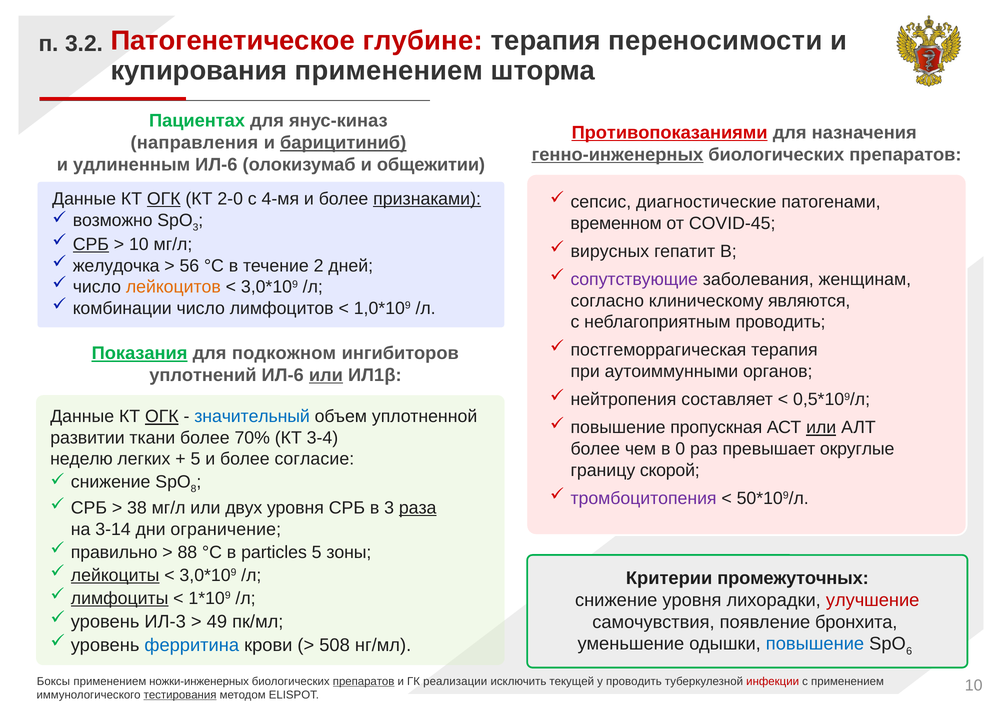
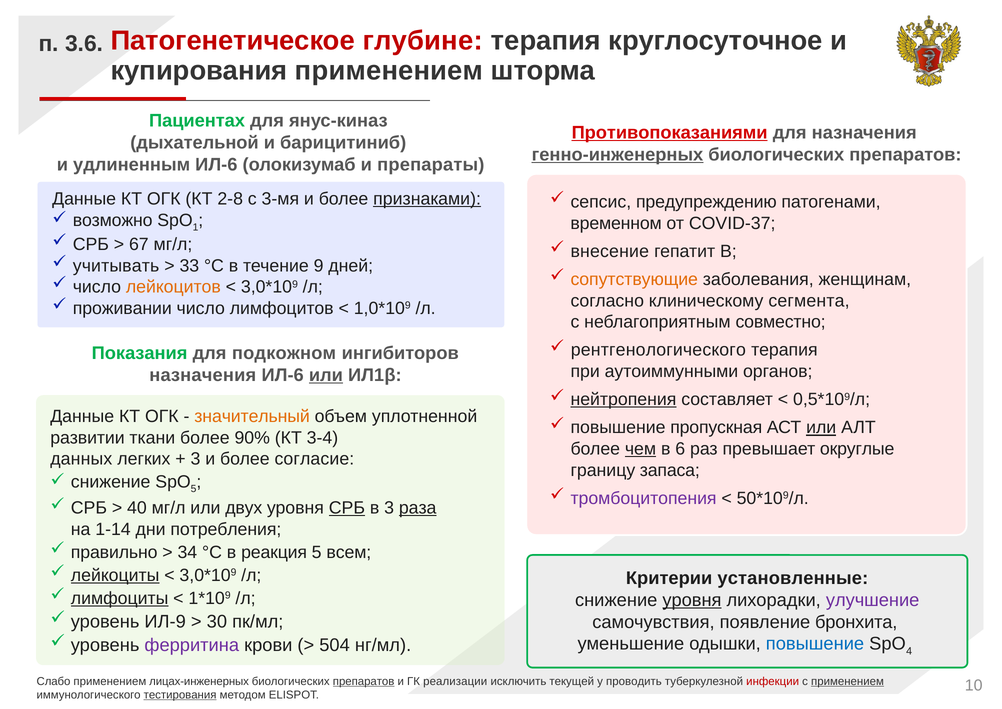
переносимости: переносимости -> круглосуточное
3.2: 3.2 -> 3.6
направления: направления -> дыхательной
барицитиниб underline: present -> none
общежитии: общежитии -> препараты
ОГК at (164, 199) underline: present -> none
2-0: 2-0 -> 2-8
4-мя: 4-мя -> 3-мя
диагностические: диагностические -> предупреждению
3 at (196, 227): 3 -> 1
COVID-45: COVID-45 -> COVID-37
СРБ at (91, 244) underline: present -> none
10 at (139, 244): 10 -> 67
вирусных: вирусных -> внесение
желудочка: желудочка -> учитывать
56: 56 -> 33
2: 2 -> 9
сопутствующие colour: purple -> orange
являются: являются -> сегмента
комбинации: комбинации -> проживании
неблагоприятным проводить: проводить -> совместно
постгеморрагическая: постгеморрагическая -> рентгенологического
Показания underline: present -> none
уплотнений at (203, 375): уплотнений -> назначения
нейтропения underline: none -> present
ОГК at (162, 417) underline: present -> none
значительный colour: blue -> orange
70%: 70% -> 90%
чем underline: none -> present
0: 0 -> 6
неделю: неделю -> данных
5 at (195, 459): 5 -> 3
скорой: скорой -> запаса
8 at (194, 489): 8 -> 5
38: 38 -> 40
СРБ at (347, 508) underline: none -> present
3-14: 3-14 -> 1-14
ограничение: ограничение -> потребления
88: 88 -> 34
particles: particles -> реакция
зоны: зоны -> всем
промежуточных: промежуточных -> установленные
уровня at (692, 600) underline: none -> present
улучшение colour: red -> purple
ИЛ-3: ИЛ-3 -> ИЛ-9
49: 49 -> 30
6: 6 -> 4
ферритина colour: blue -> purple
508: 508 -> 504
Боксы: Боксы -> Слабо
ножки-инженерных: ножки-инженерных -> лицах-инженерных
применением at (848, 681) underline: none -> present
